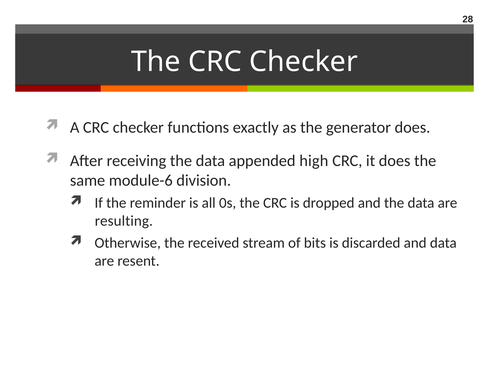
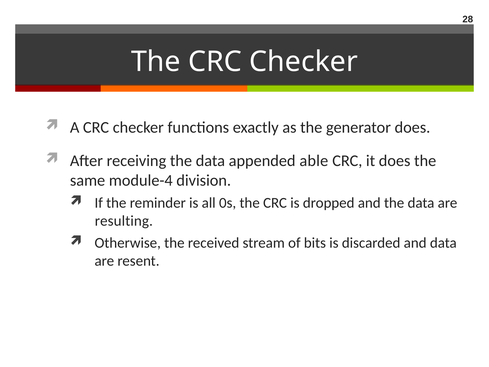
high: high -> able
module-6: module-6 -> module-4
